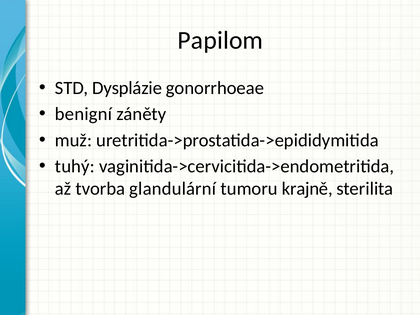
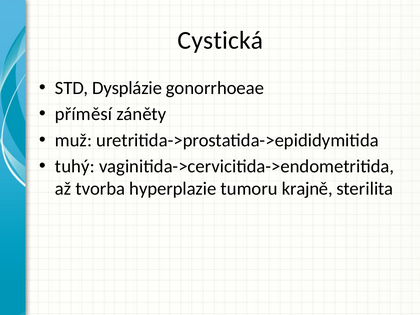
Papilom: Papilom -> Cystická
benigní: benigní -> příměsí
glandulární: glandulární -> hyperplazie
